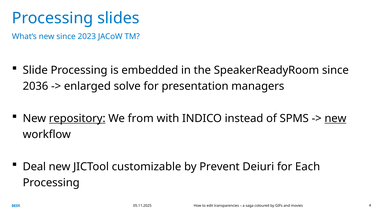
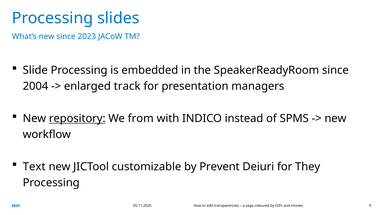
2036: 2036 -> 2004
solve: solve -> track
new at (335, 119) underline: present -> none
Deal: Deal -> Text
Each: Each -> They
